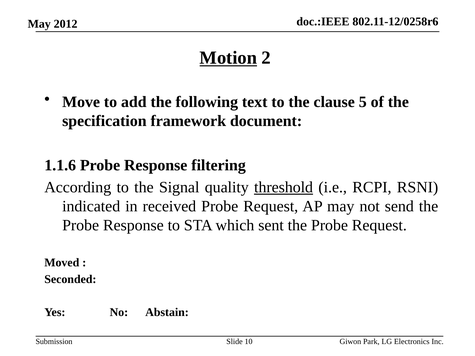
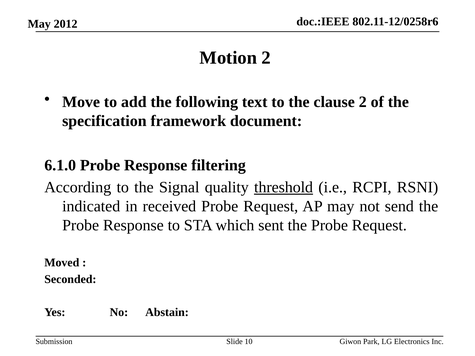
Motion underline: present -> none
clause 5: 5 -> 2
1.1.6: 1.1.6 -> 6.1.0
